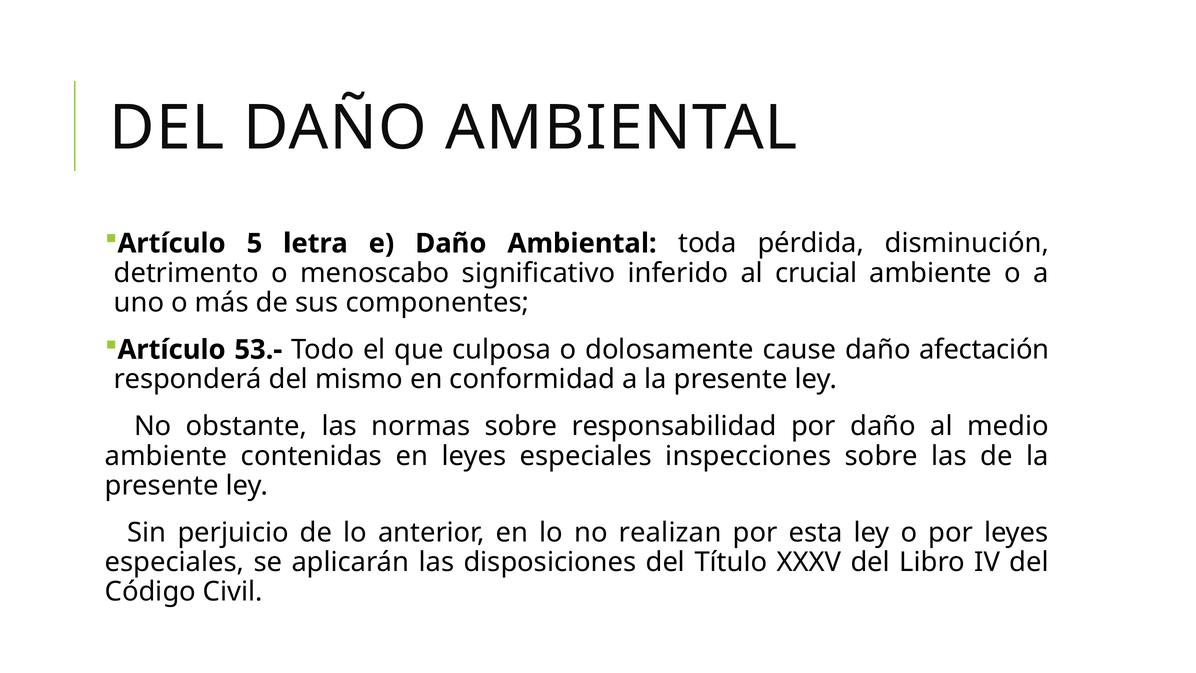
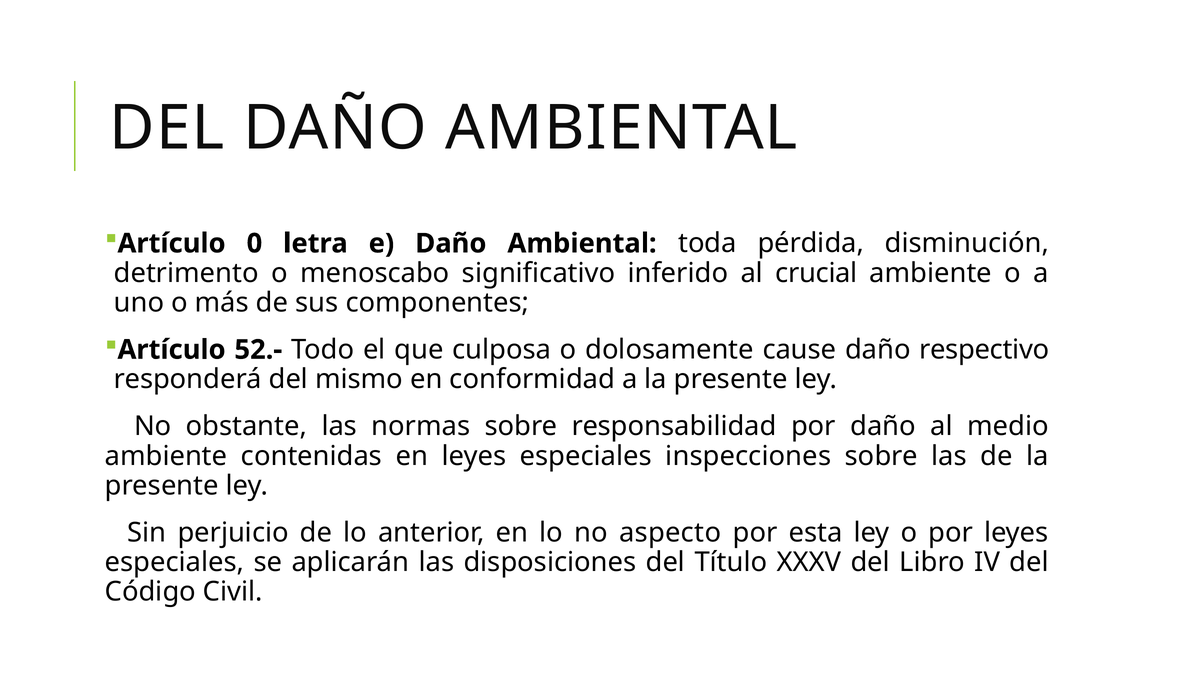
5: 5 -> 0
53.-: 53.- -> 52.-
afectación: afectación -> respectivo
realizan: realizan -> aspecto
